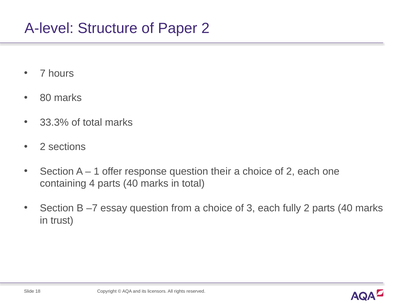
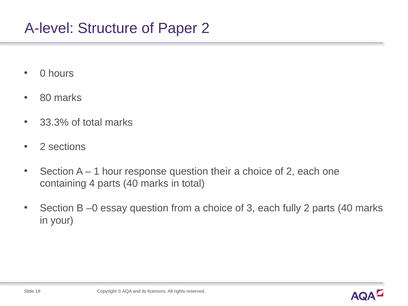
7: 7 -> 0
offer: offer -> hour
–7: –7 -> –0
trust: trust -> your
